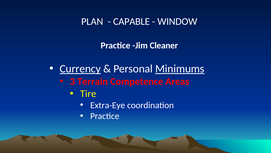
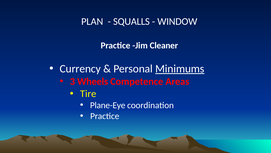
CAPABLE: CAPABLE -> SQUALLS
Currency underline: present -> none
Terrain: Terrain -> Wheels
Extra-Eye: Extra-Eye -> Plane-Eye
